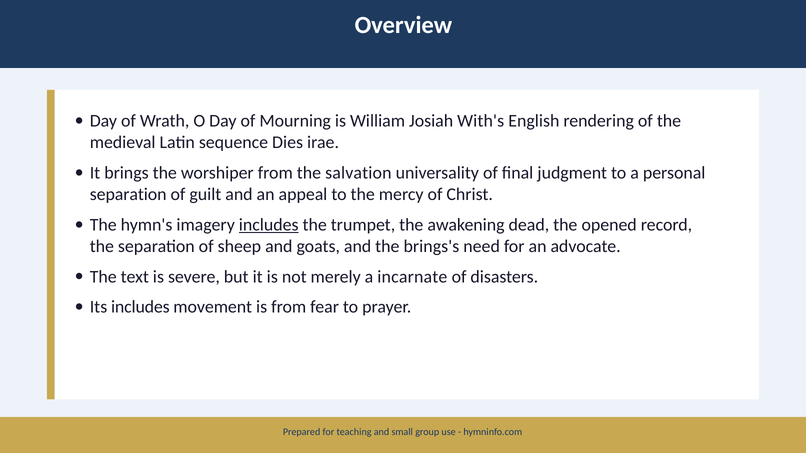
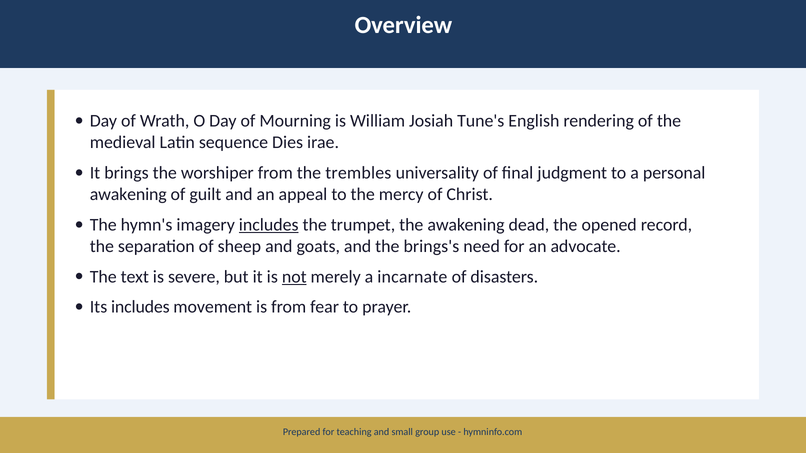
With's: With's -> Tune's
salvation: salvation -> trembles
separation at (128, 195): separation -> awakening
not underline: none -> present
